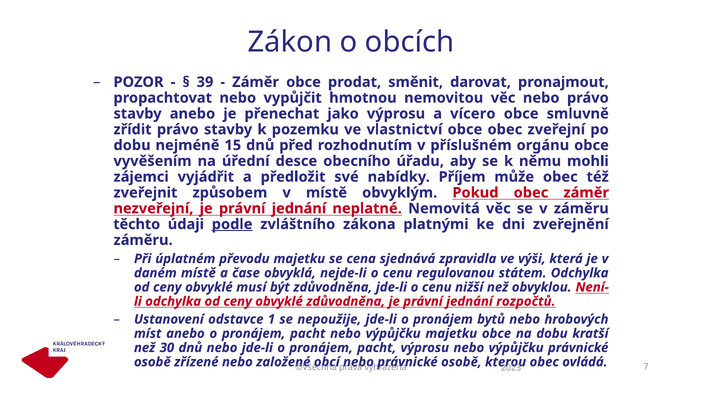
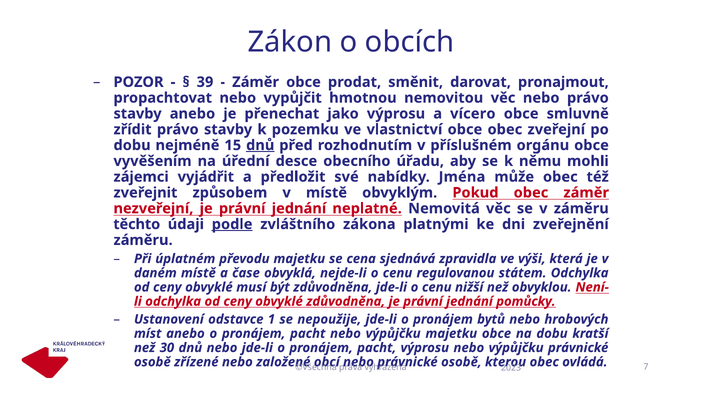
dnů at (260, 145) underline: none -> present
Příjem: Příjem -> Jména
rozpočtů: rozpočtů -> pomůcky
